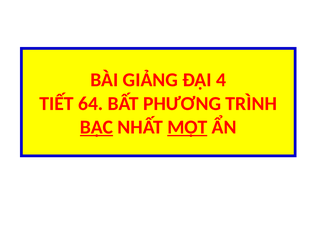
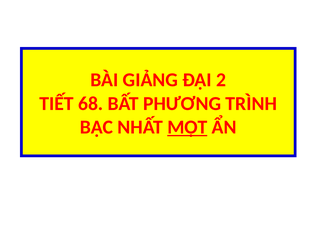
4: 4 -> 2
64: 64 -> 68
BẬC underline: present -> none
